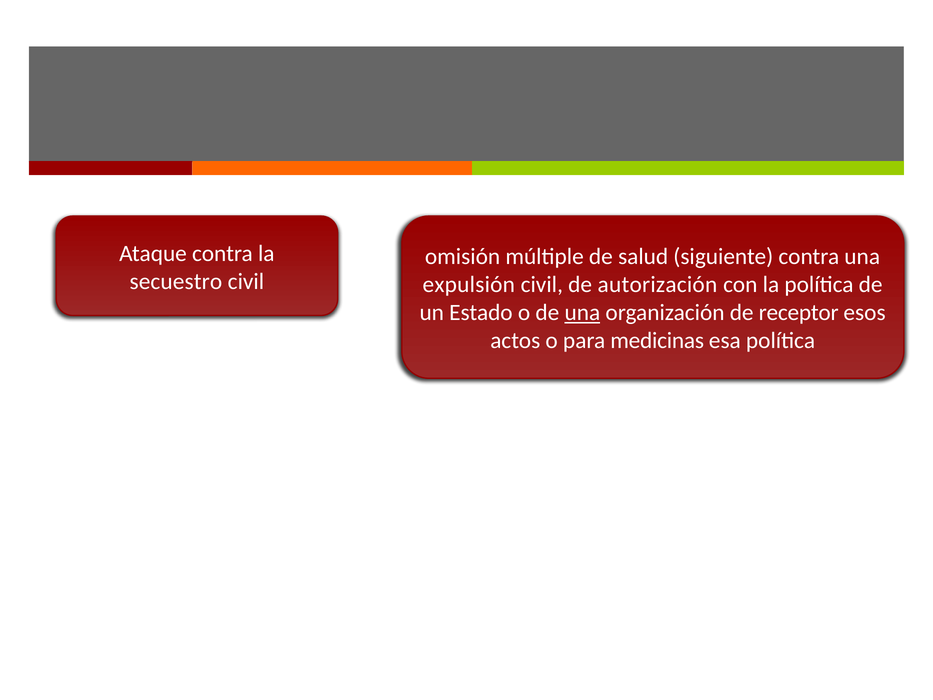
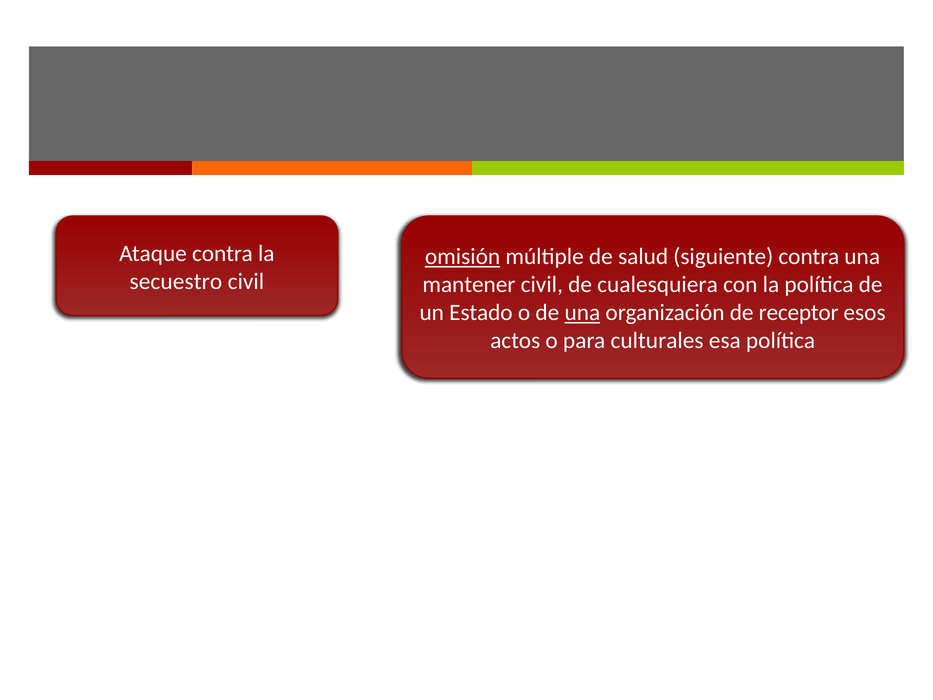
omisión underline: none -> present
expulsión: expulsión -> mantener
autorización: autorización -> cualesquiera
medicinas: medicinas -> culturales
